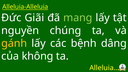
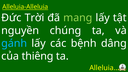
Giãi: Giãi -> Trời
gánh colour: yellow -> light blue
không: không -> thiêng
